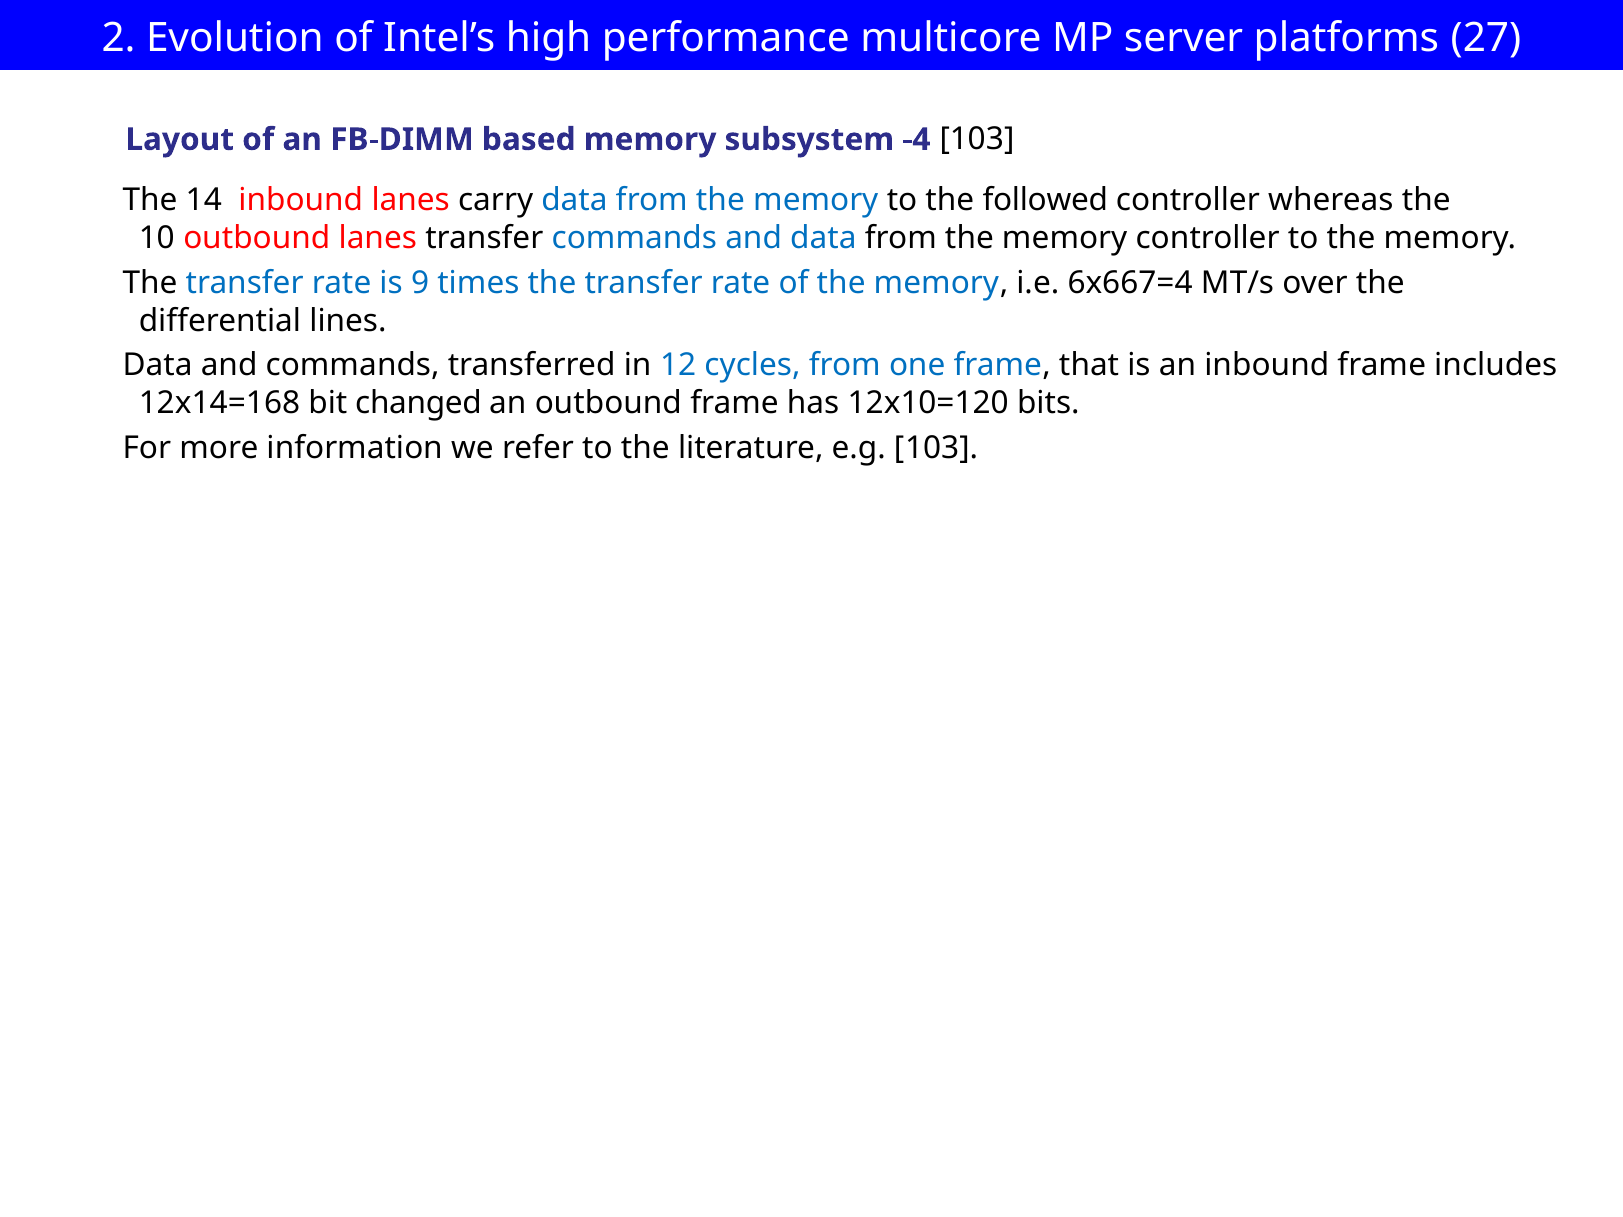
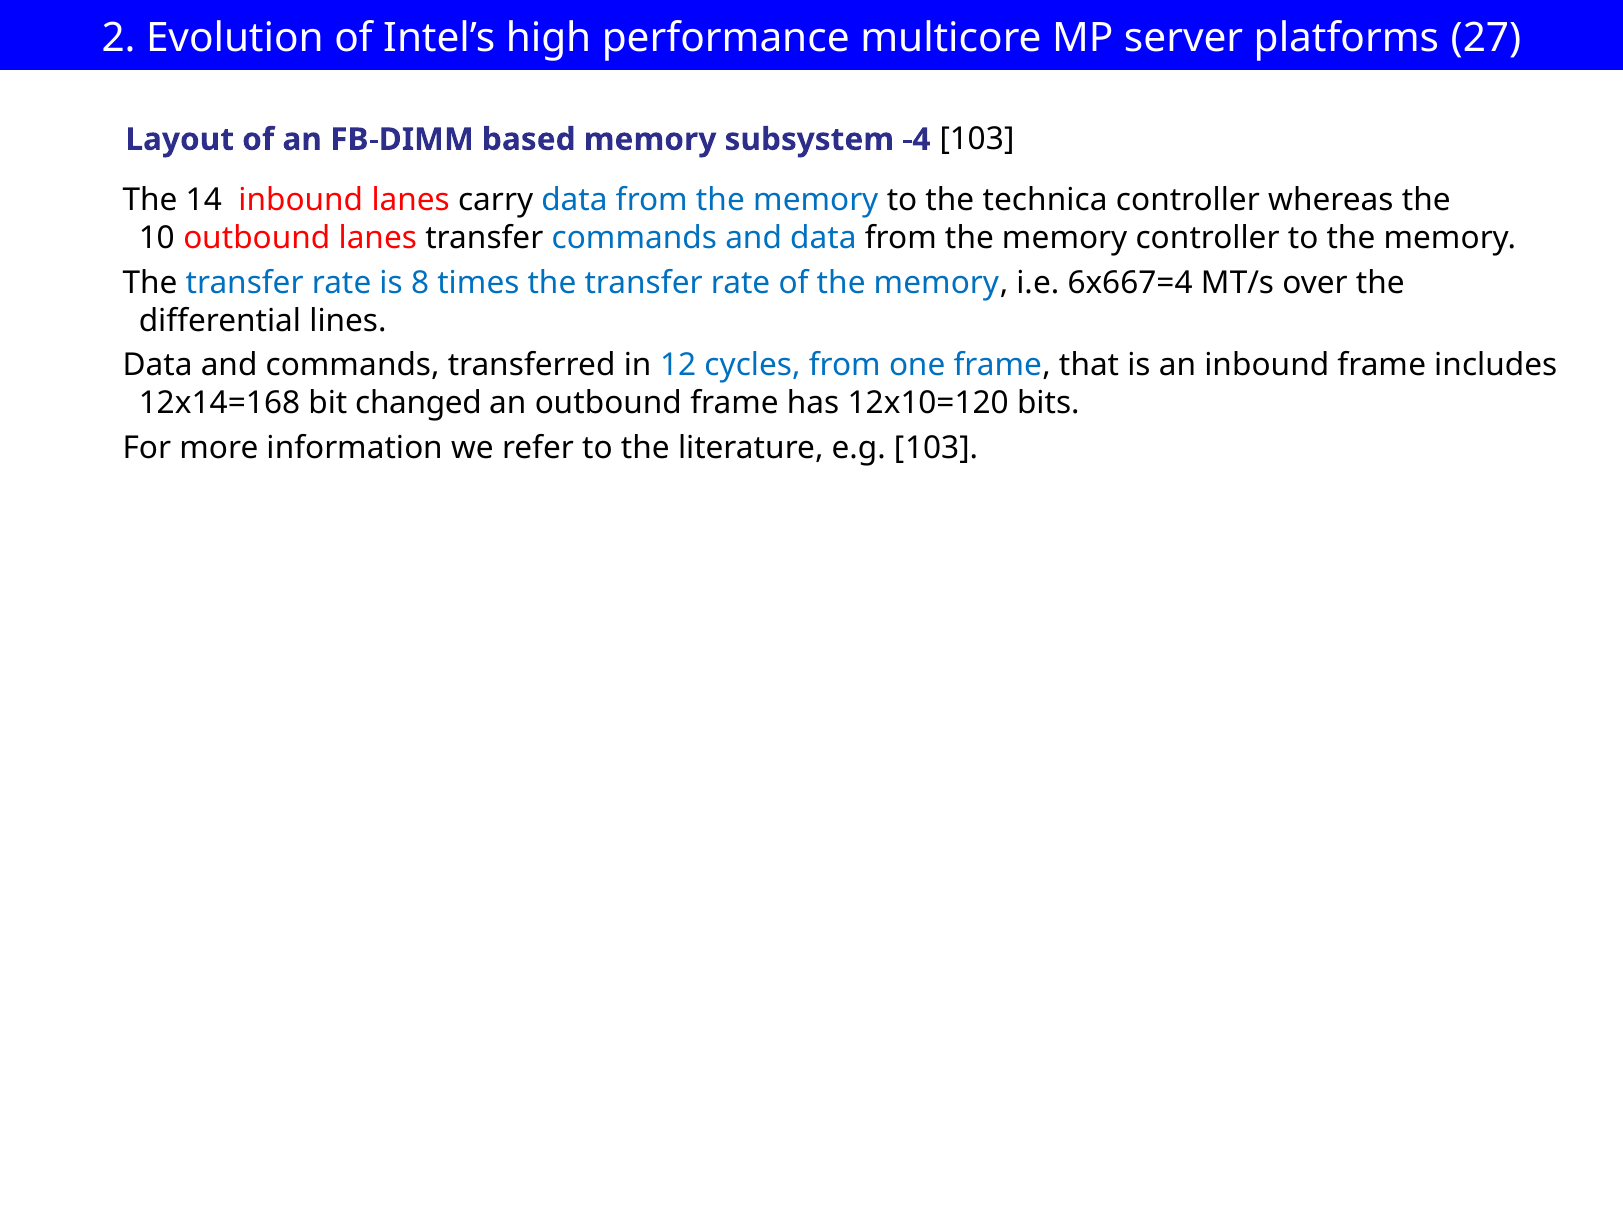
followed: followed -> technica
9: 9 -> 8
